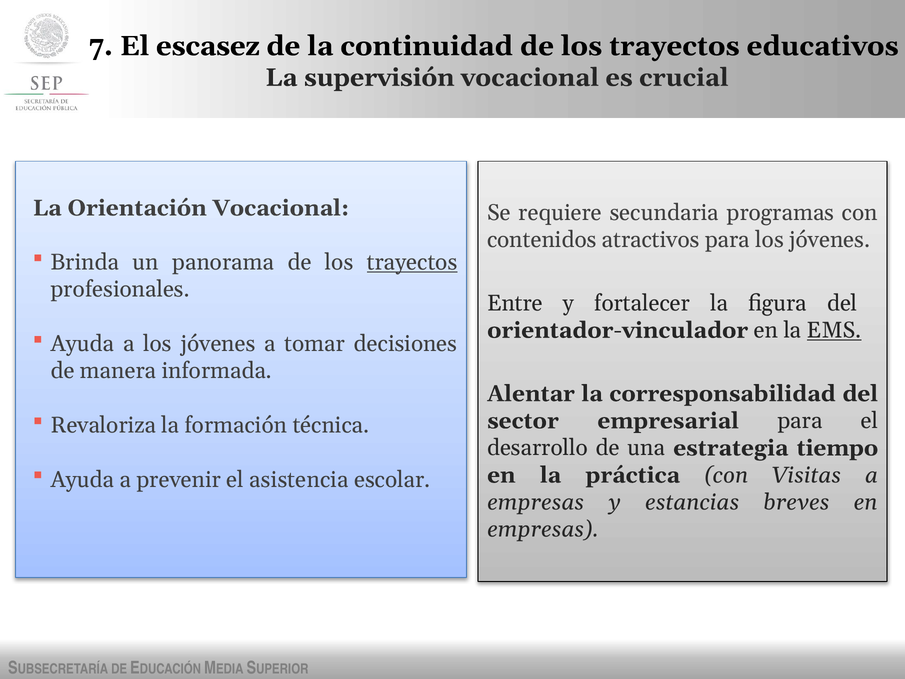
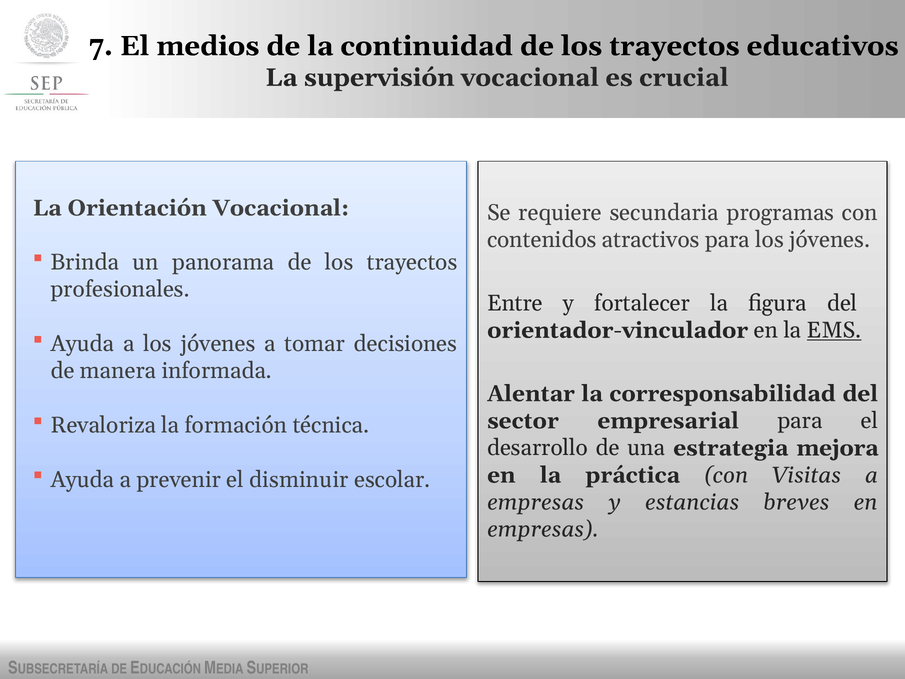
escasez: escasez -> medios
trayectos at (412, 262) underline: present -> none
tiempo: tiempo -> mejora
asistencia: asistencia -> disminuir
